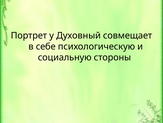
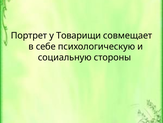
Духовный: Духовный -> Товарищи
